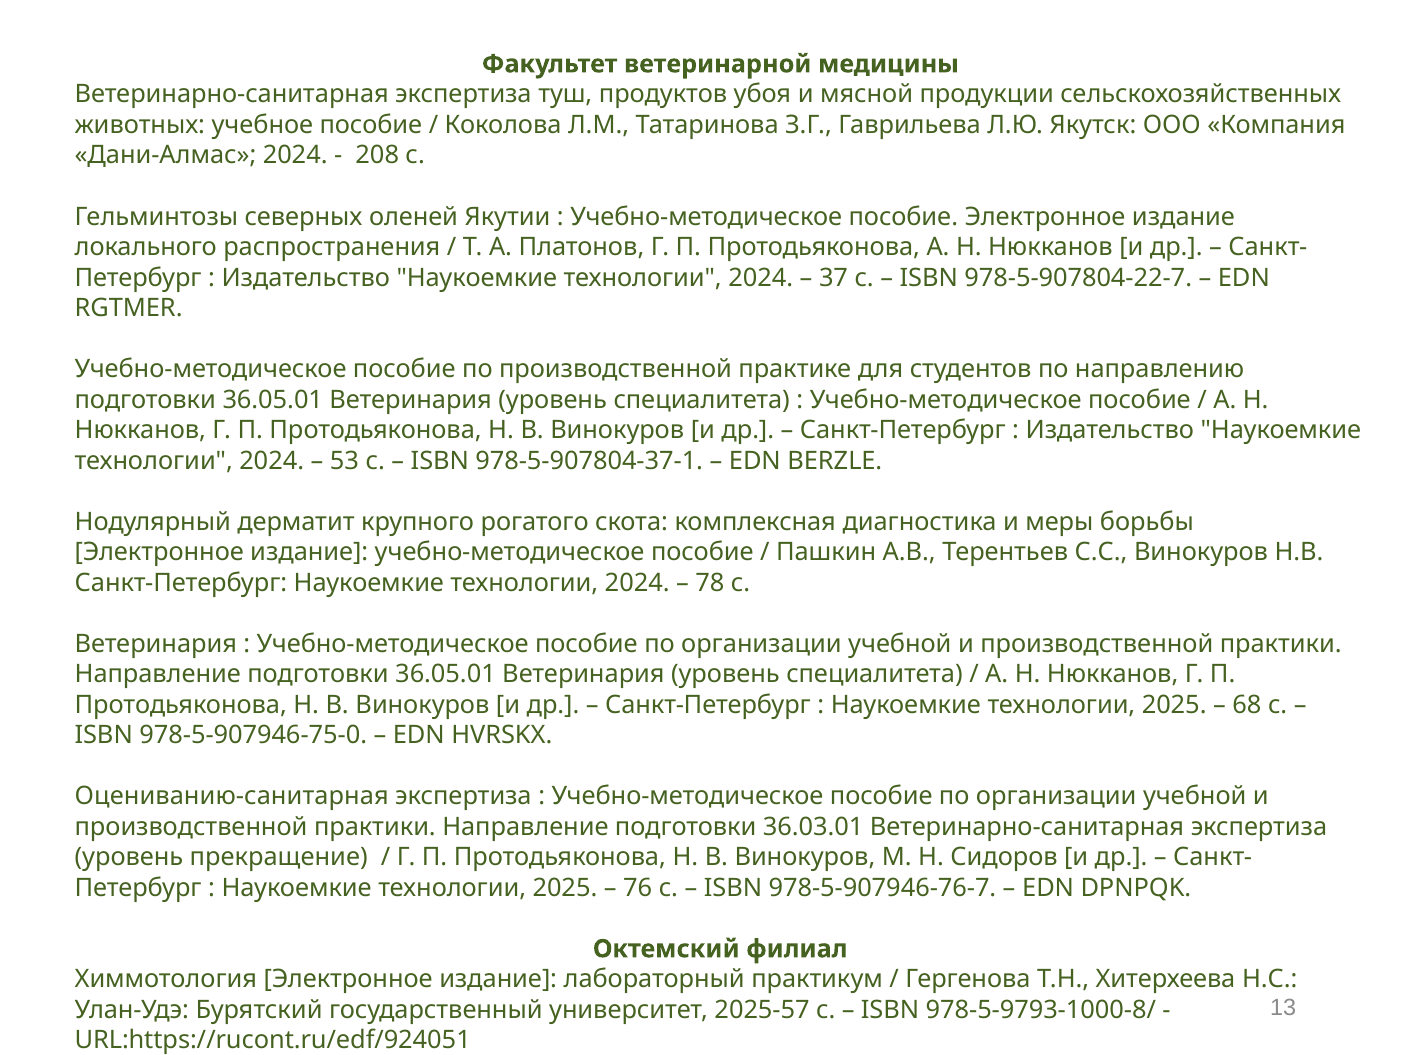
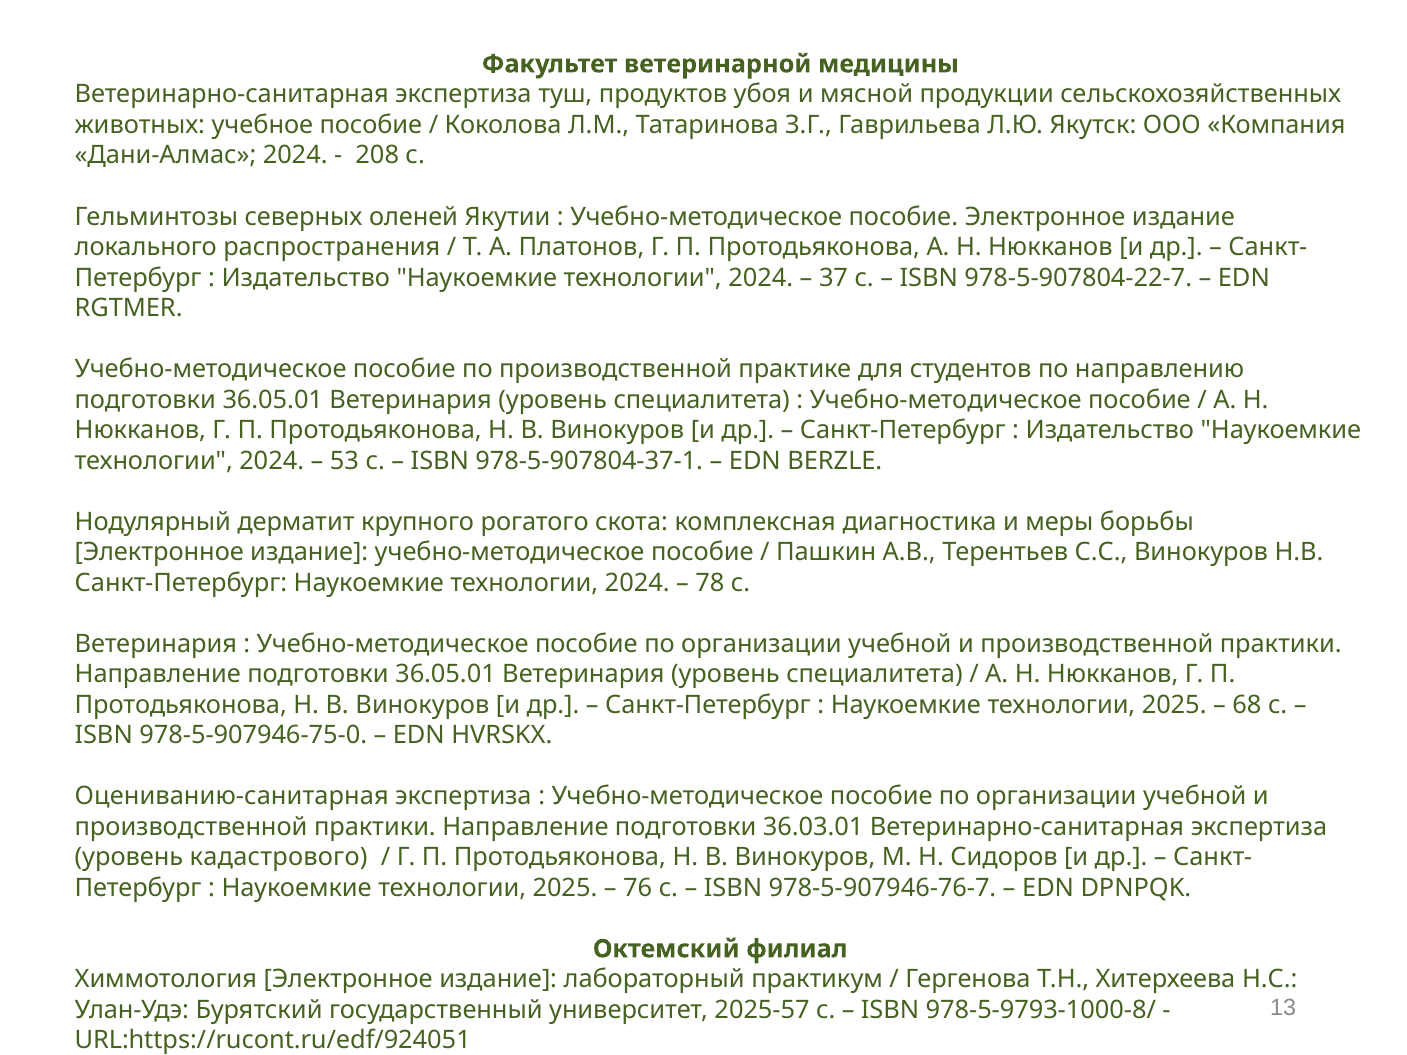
прекращение: прекращение -> кадастрового
